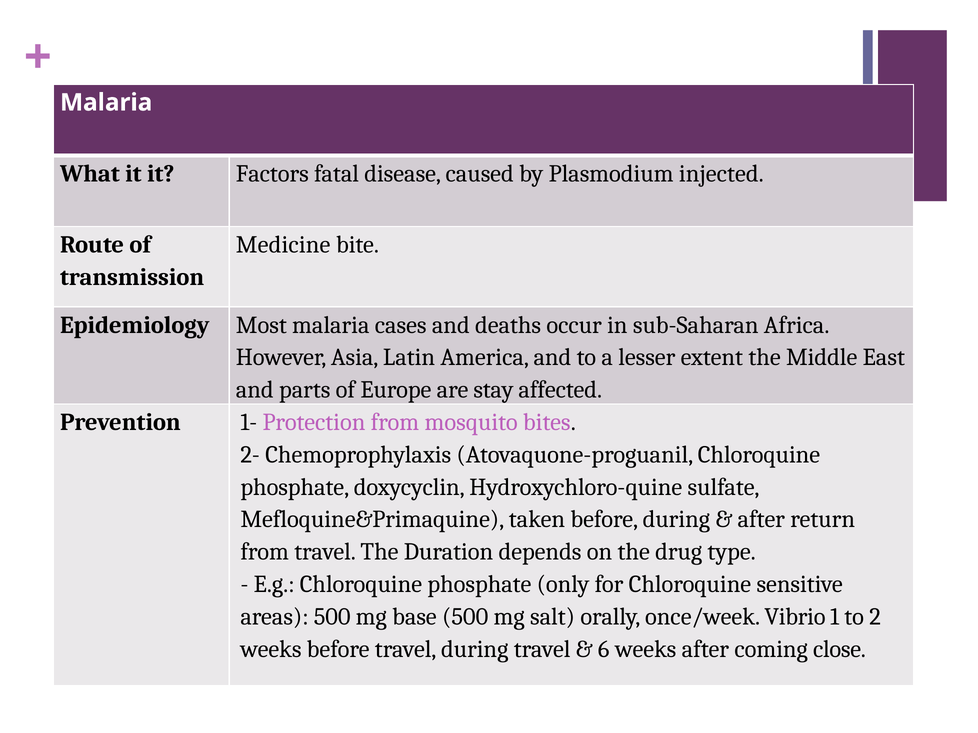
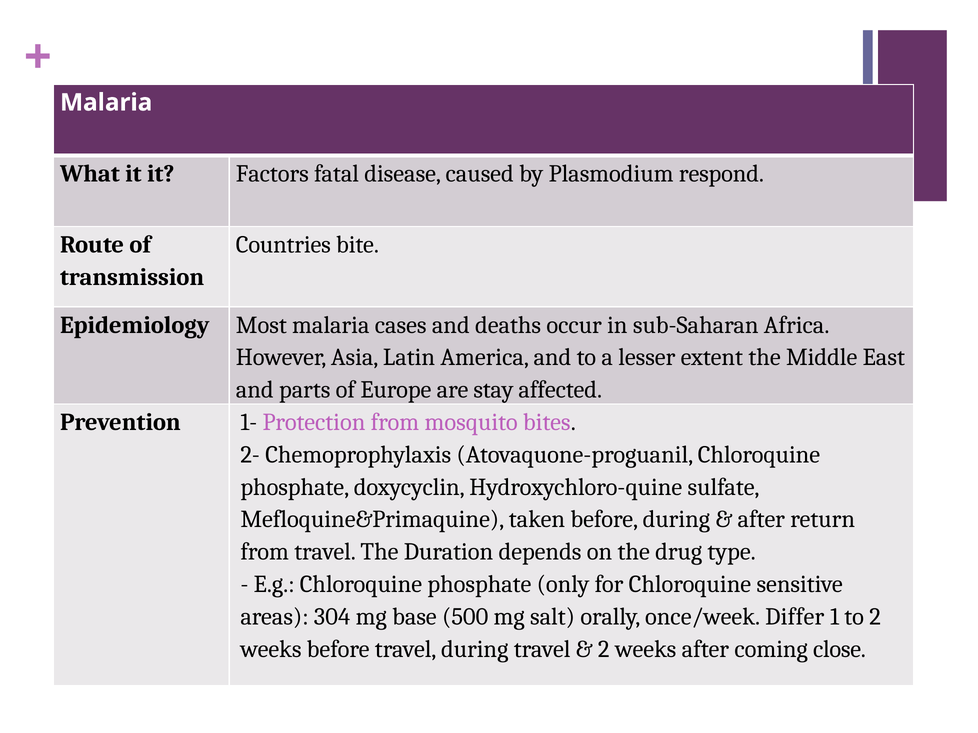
injected: injected -> respond
Medicine: Medicine -> Countries
areas 500: 500 -> 304
Vibrio: Vibrio -> Differ
6 at (604, 649): 6 -> 2
